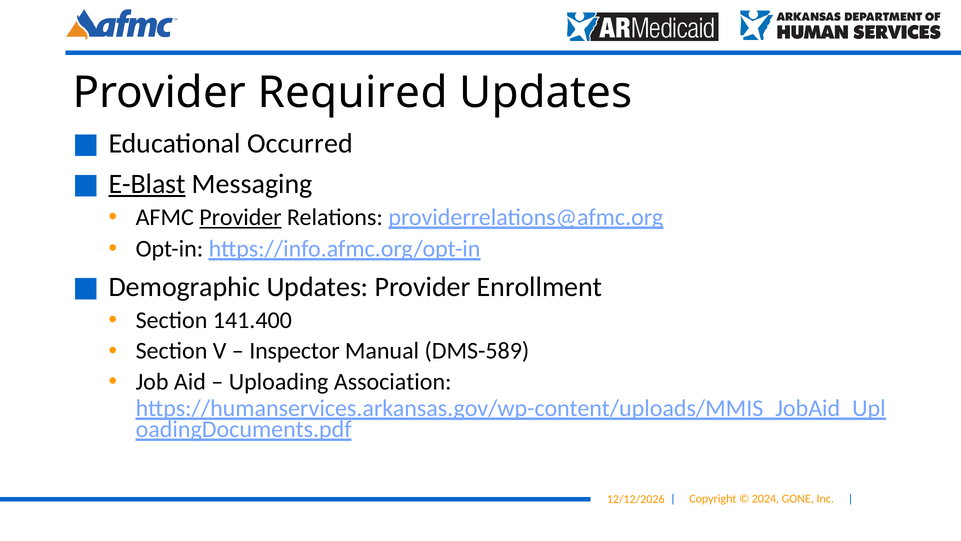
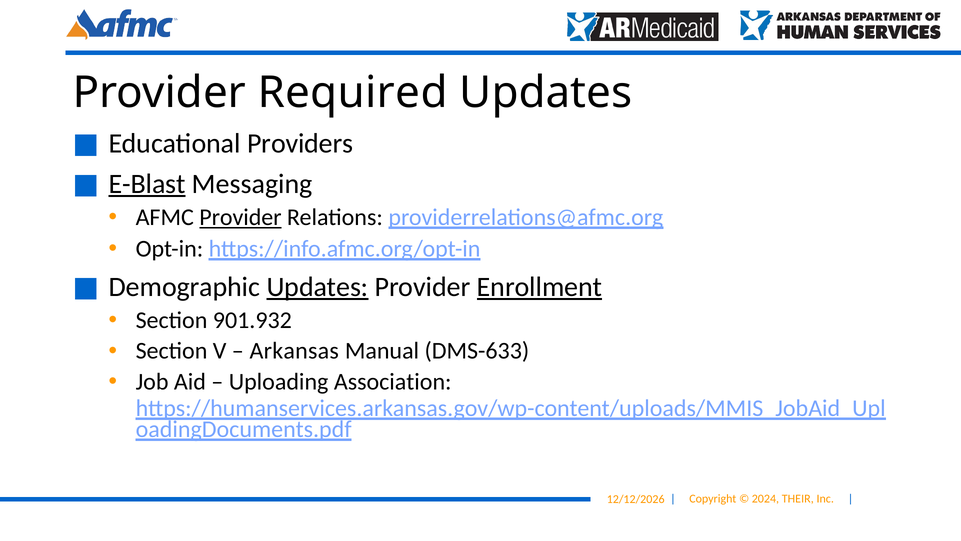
Occurred: Occurred -> Providers
Updates at (317, 287) underline: none -> present
Enrollment underline: none -> present
141.400: 141.400 -> 901.932
Inspector: Inspector -> Arkansas
DMS-589: DMS-589 -> DMS-633
GONE: GONE -> THEIR
